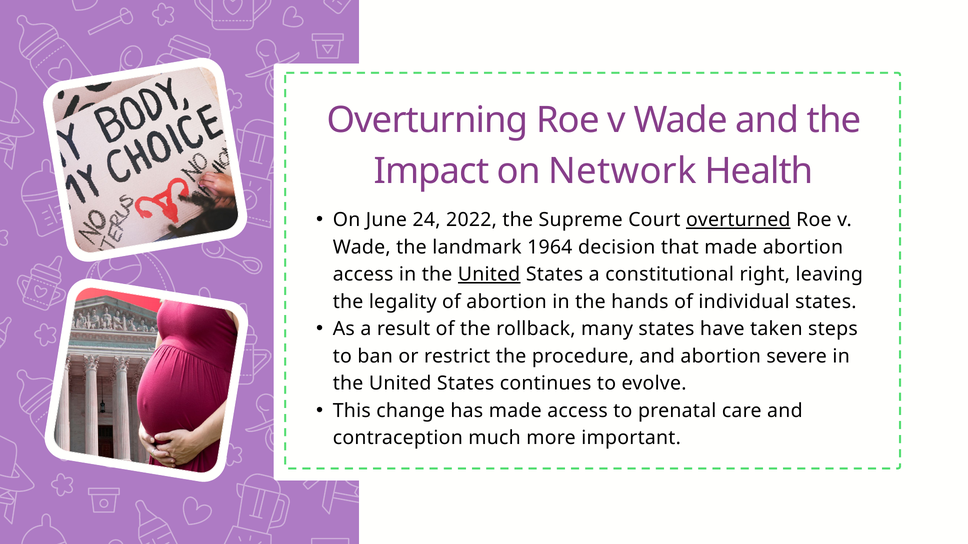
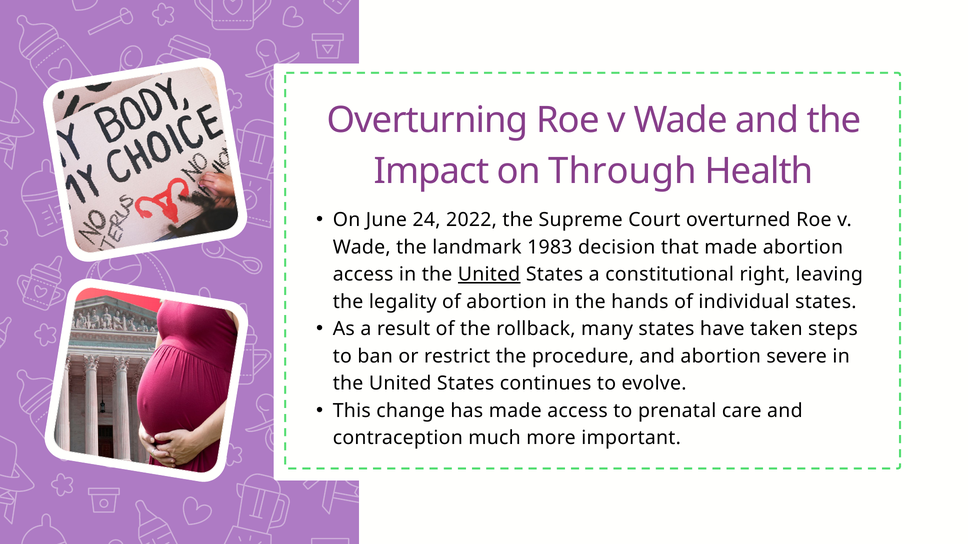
Network: Network -> Through
overturned underline: present -> none
1964: 1964 -> 1983
